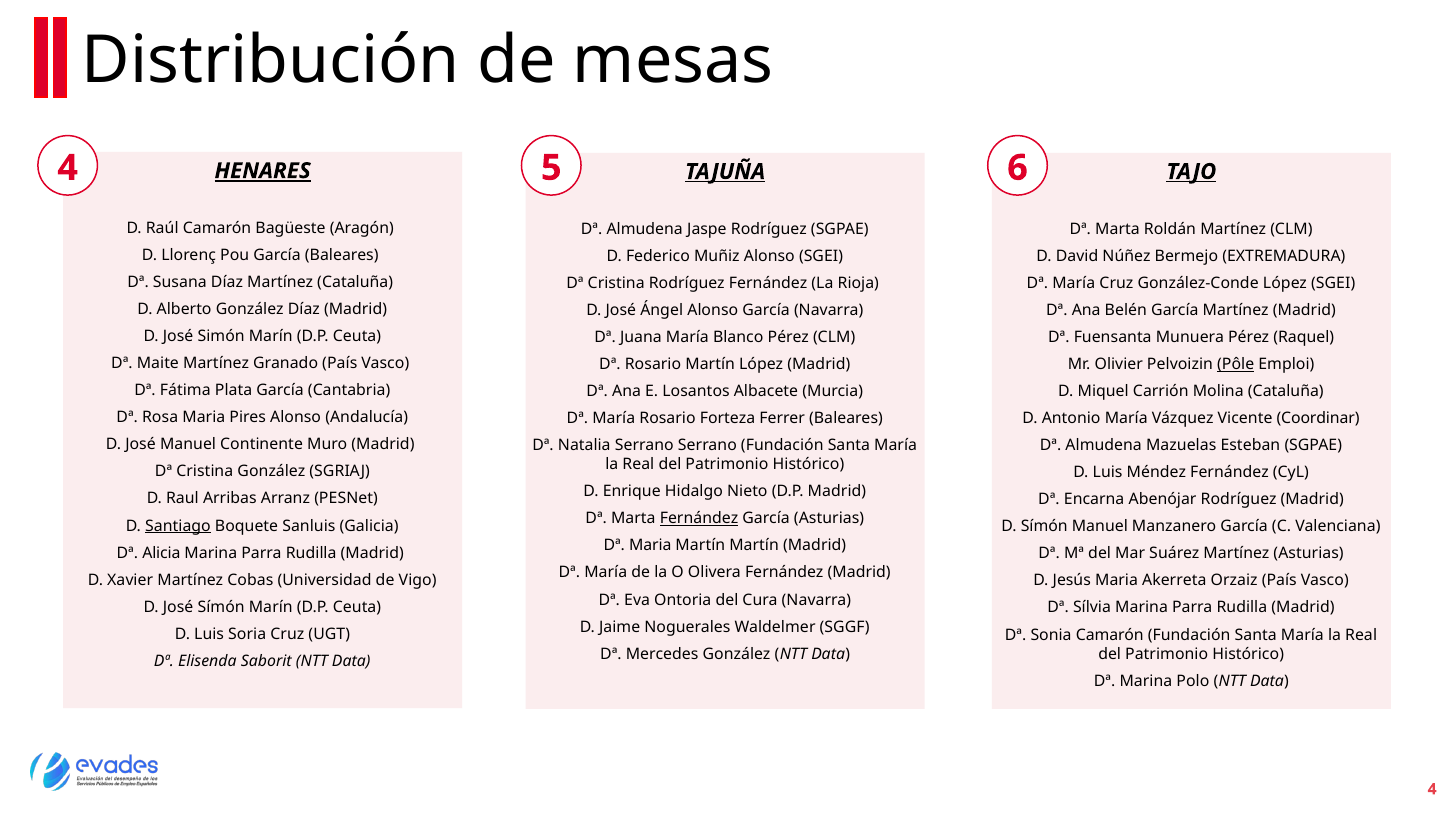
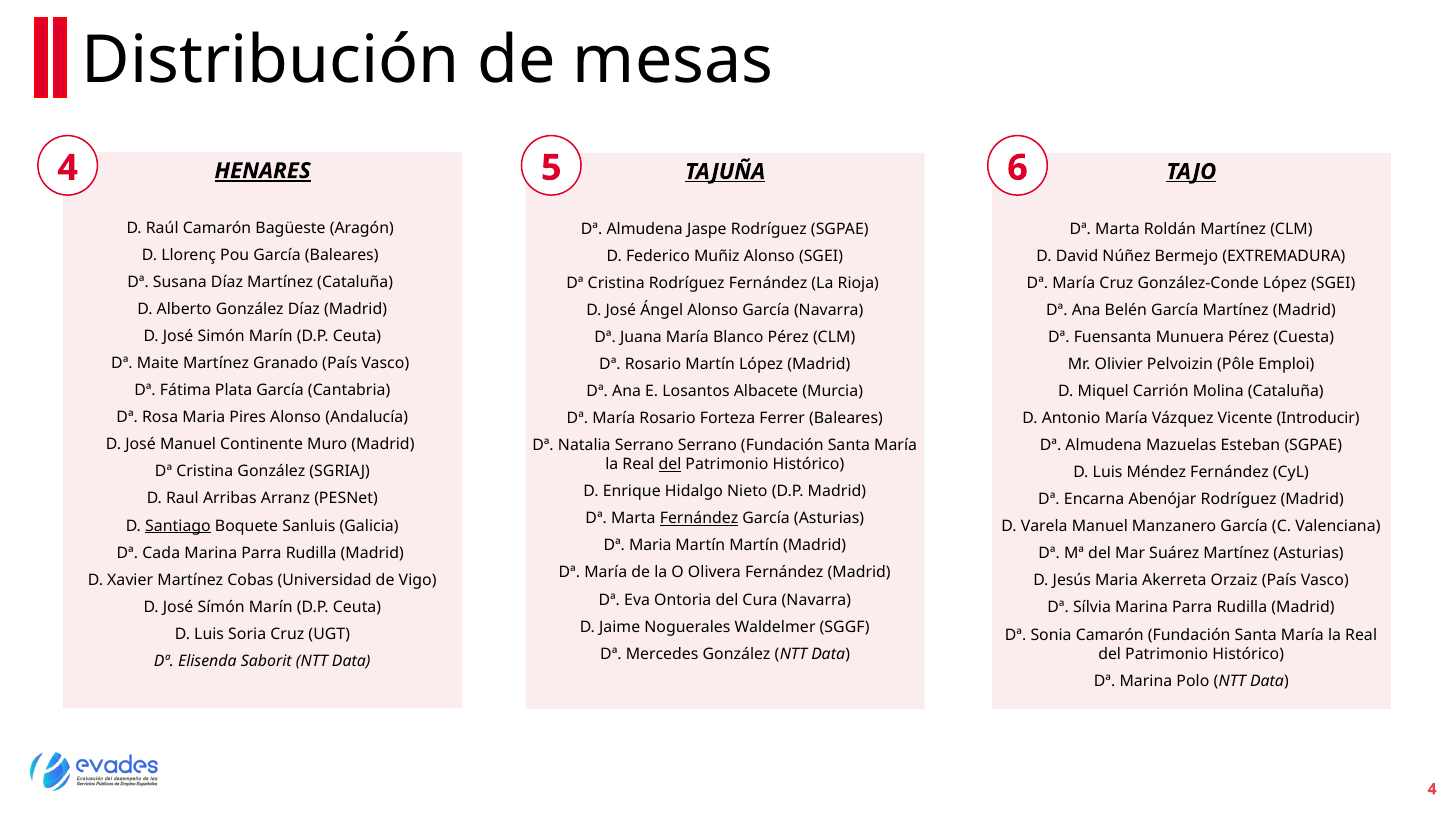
Raquel: Raquel -> Cuesta
Pôle underline: present -> none
Coordinar: Coordinar -> Introducir
del at (670, 465) underline: none -> present
D Símón: Símón -> Varela
Alicia: Alicia -> Cada
